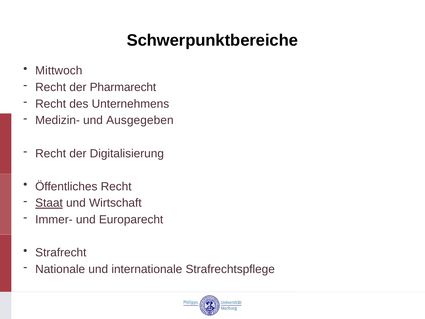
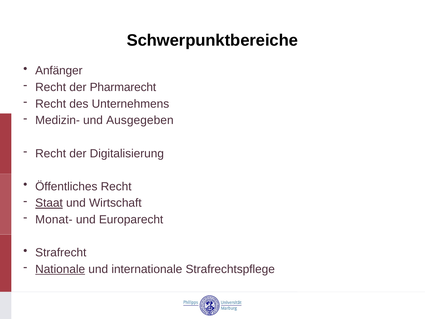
Mittwoch: Mittwoch -> Anfänger
Immer-: Immer- -> Monat-
Nationale underline: none -> present
